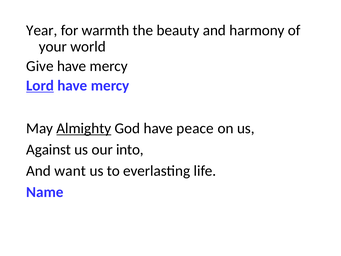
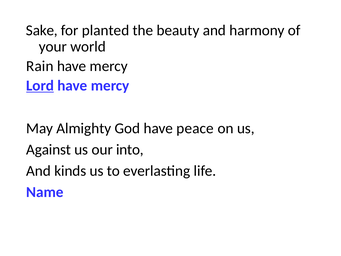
Year: Year -> Sake
warmth: warmth -> planted
Give: Give -> Rain
Almighty underline: present -> none
want: want -> kinds
